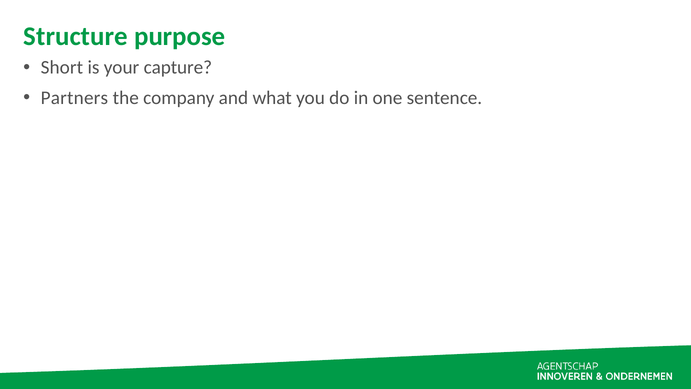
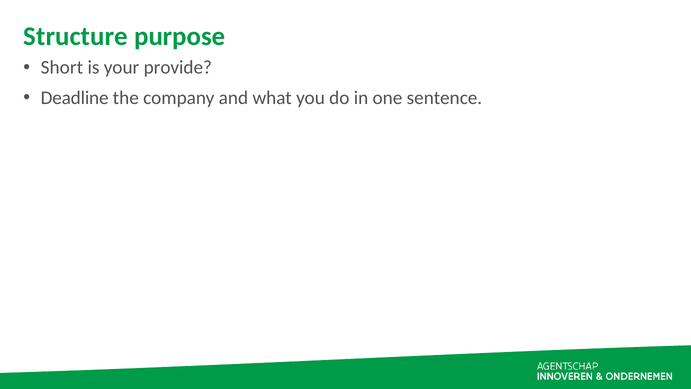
capture: capture -> provide
Partners: Partners -> Deadline
